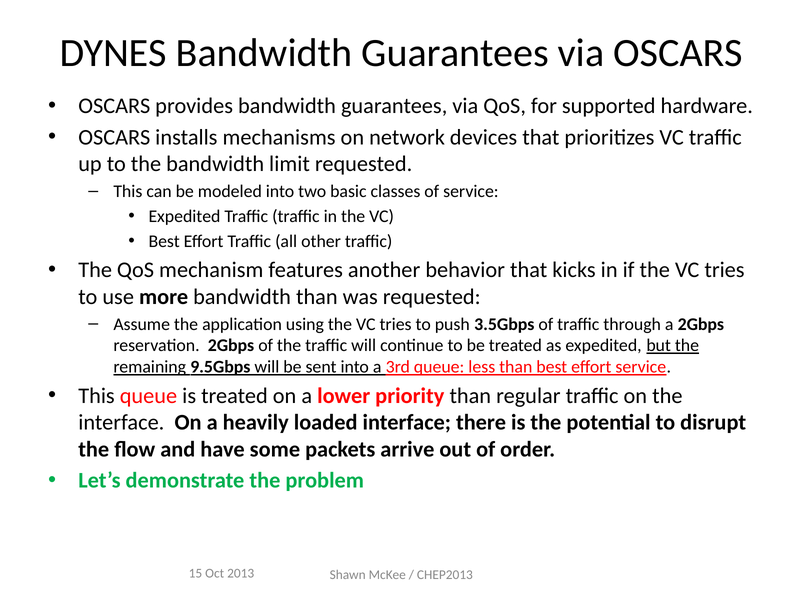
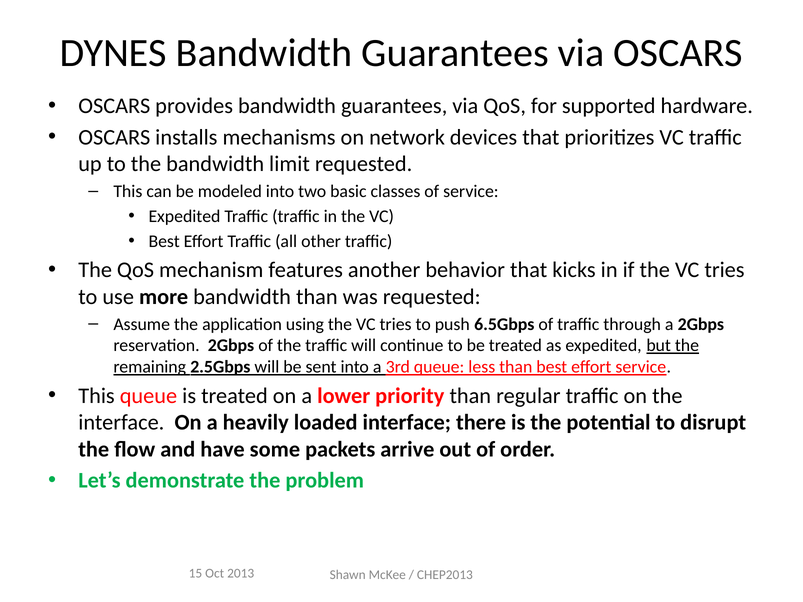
3.5Gbps: 3.5Gbps -> 6.5Gbps
9.5Gbps: 9.5Gbps -> 2.5Gbps
